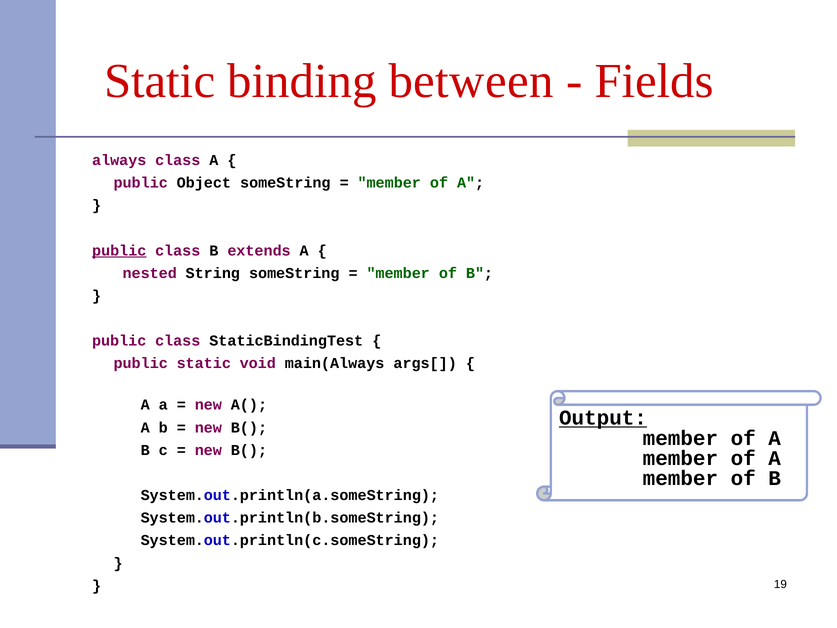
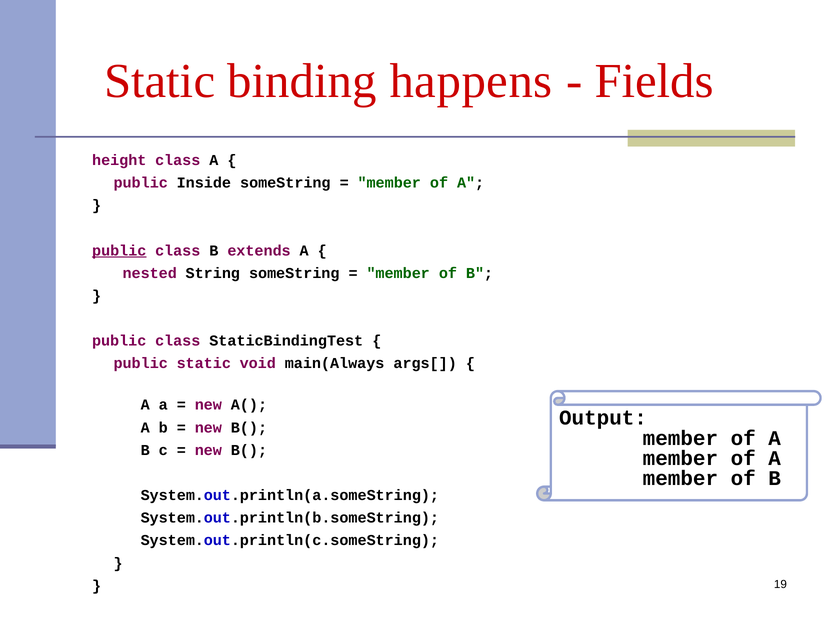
between: between -> happens
always: always -> height
Object: Object -> Inside
Output underline: present -> none
